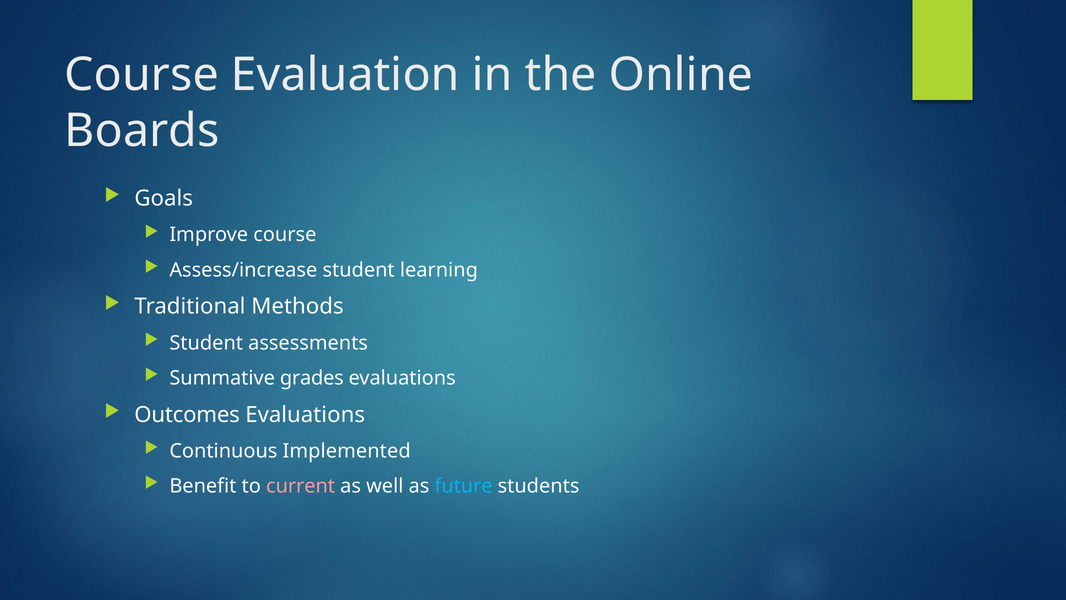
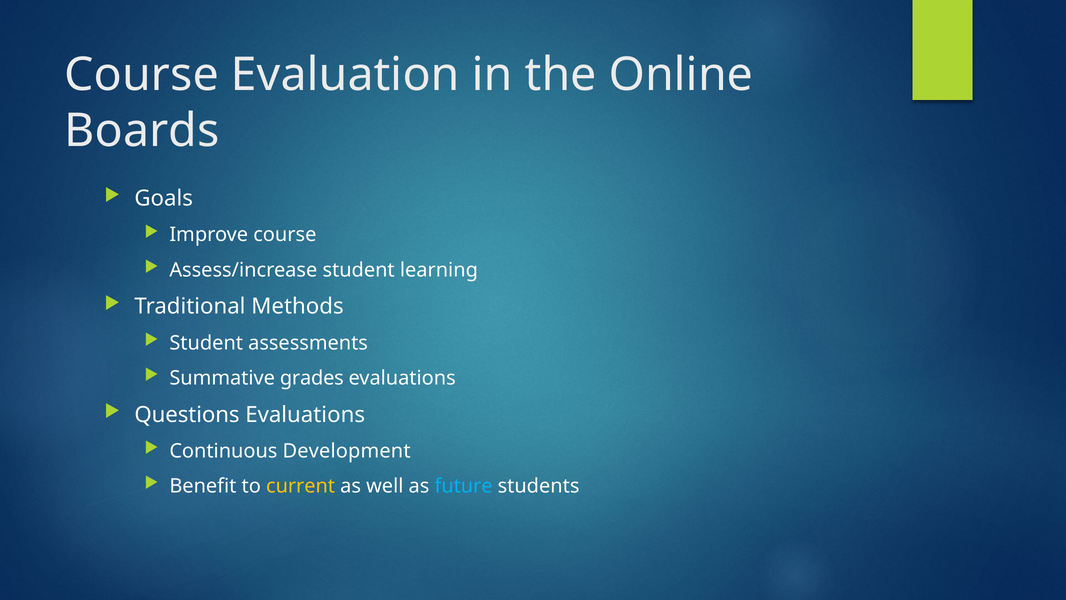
Outcomes: Outcomes -> Questions
Implemented: Implemented -> Development
current colour: pink -> yellow
